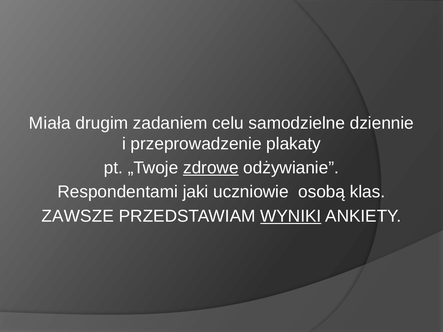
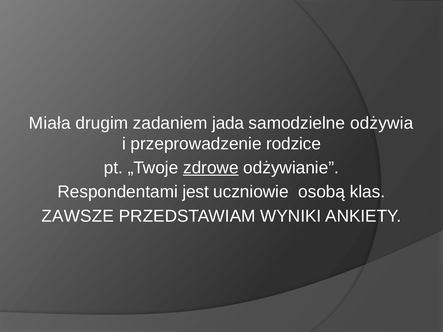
celu: celu -> jada
dziennie: dziennie -> odżywia
plakaty: plakaty -> rodzice
jaki: jaki -> jest
WYNIKI underline: present -> none
